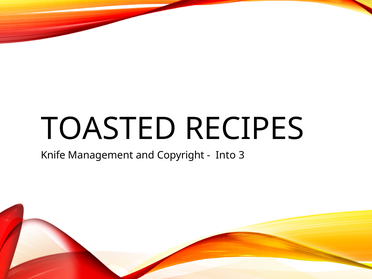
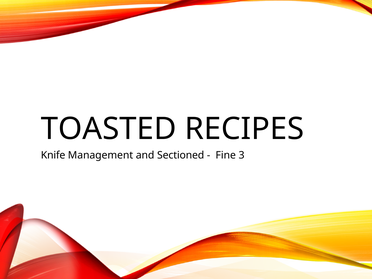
Copyright: Copyright -> Sectioned
Into: Into -> Fine
